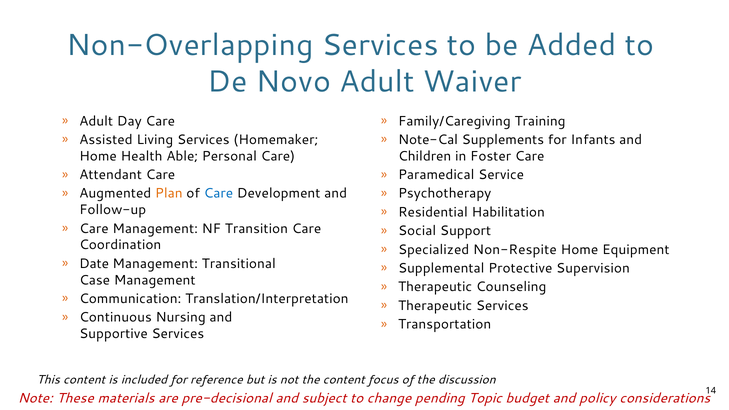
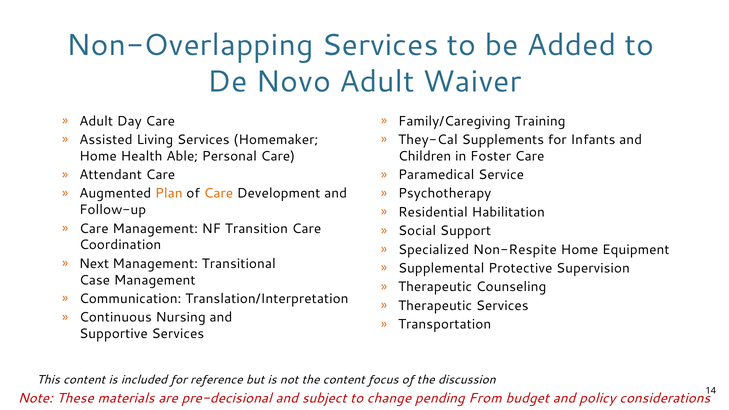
Note-Cal: Note-Cal -> They-Cal
Care at (218, 194) colour: blue -> orange
Date: Date -> Next
Topic: Topic -> From
